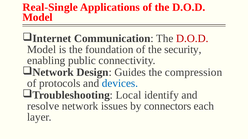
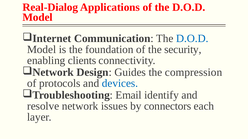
Real-Single: Real-Single -> Real-Dialog
D.O.D at (192, 39) colour: red -> blue
public: public -> clients
Local: Local -> Email
